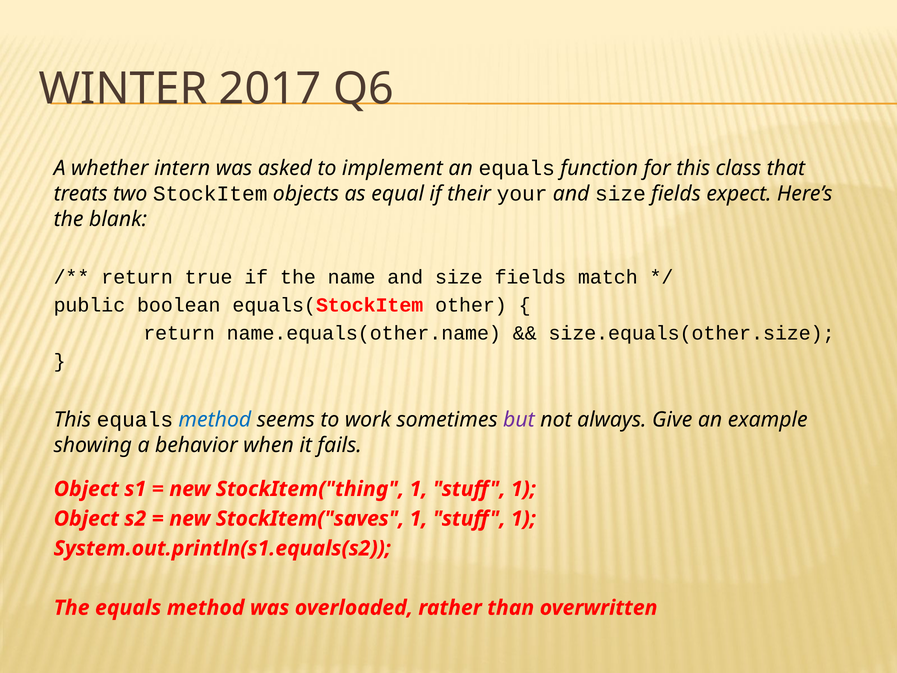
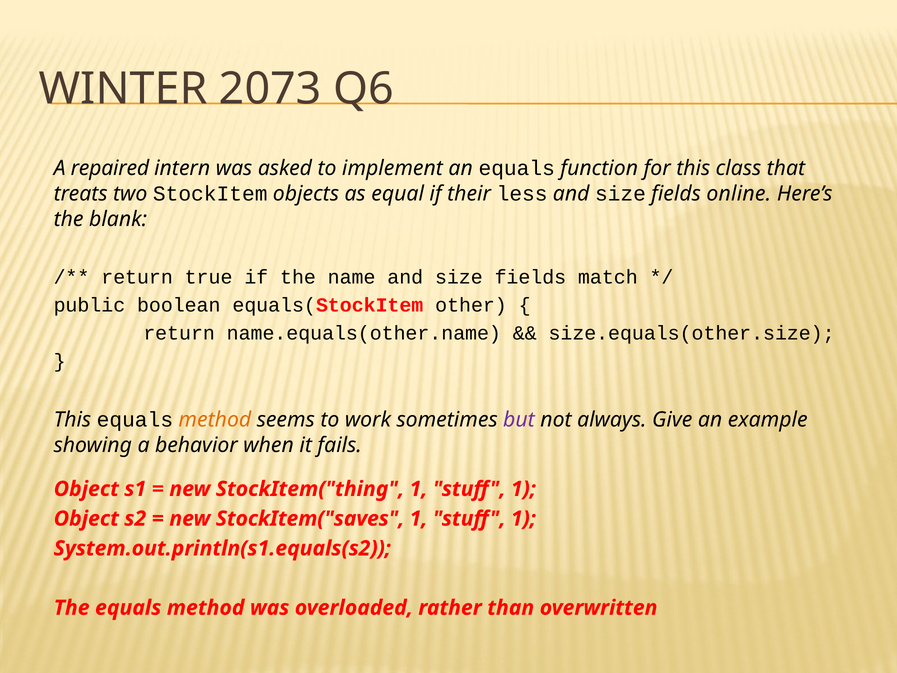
2017: 2017 -> 2073
whether: whether -> repaired
your: your -> less
expect: expect -> online
method at (215, 420) colour: blue -> orange
